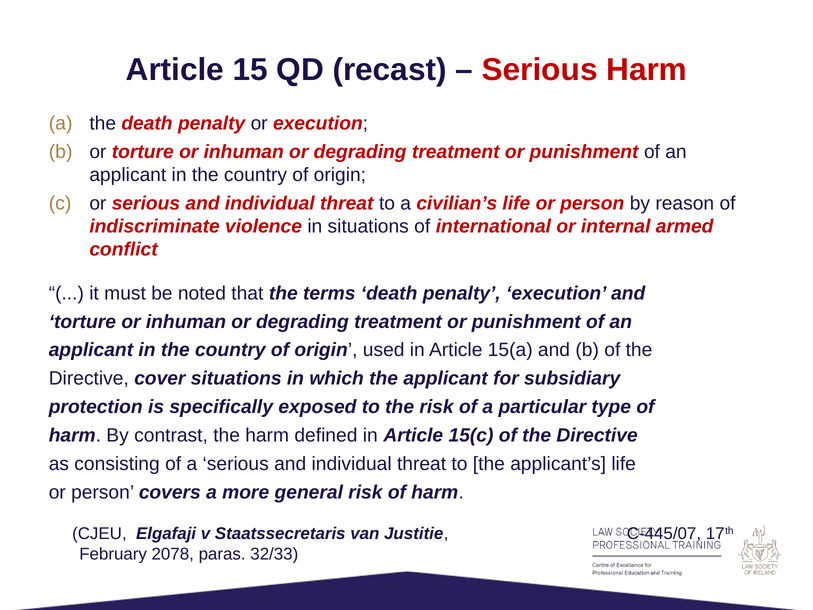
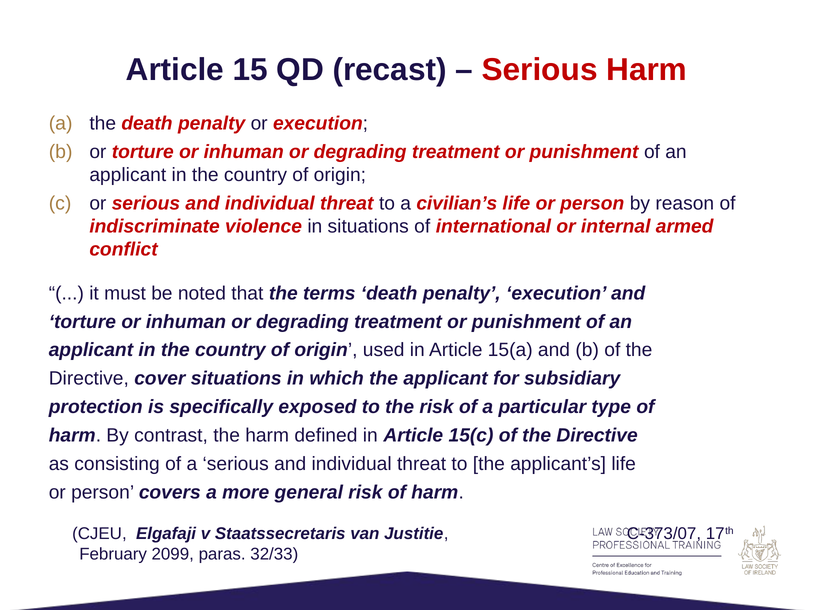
C-445/07: C-445/07 -> C-373/07
2078: 2078 -> 2099
